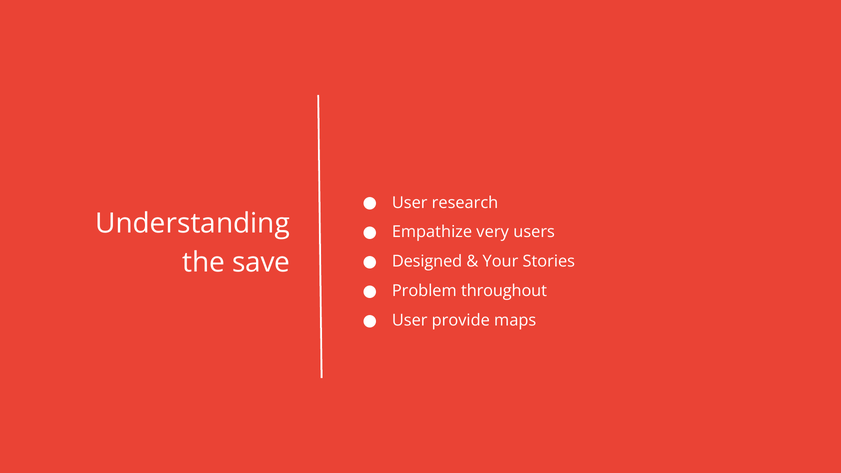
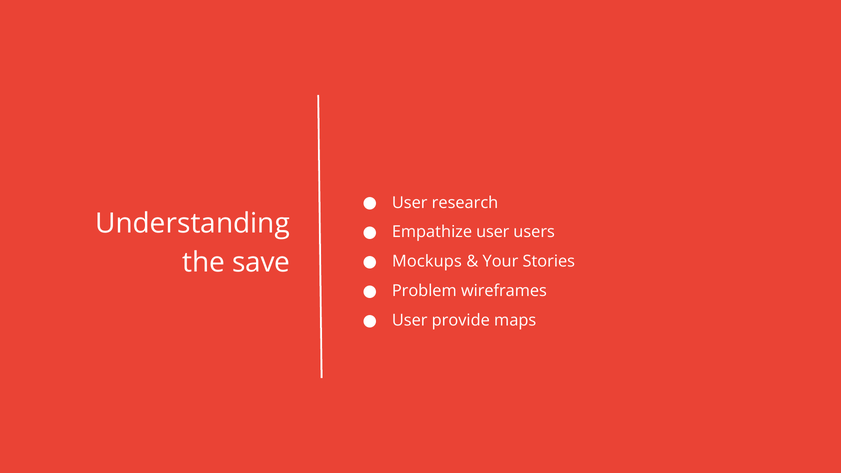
Empathize very: very -> user
Designed: Designed -> Mockups
throughout: throughout -> wireframes
